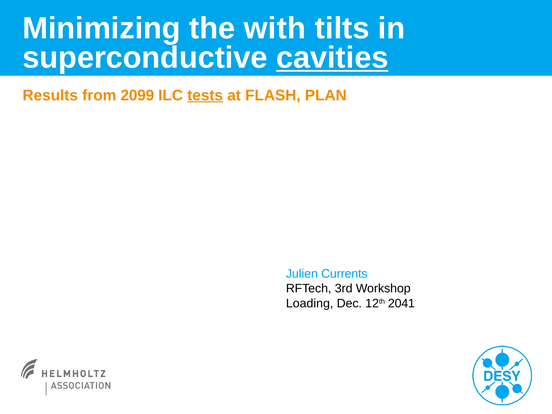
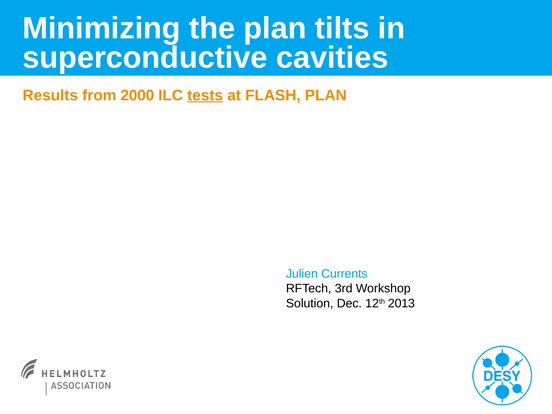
the with: with -> plan
cavities underline: present -> none
2099: 2099 -> 2000
Loading: Loading -> Solution
2041: 2041 -> 2013
